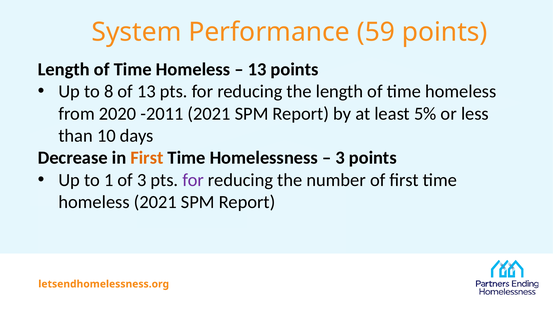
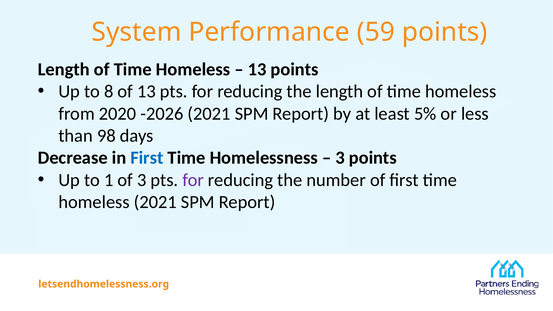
-2011: -2011 -> -2026
10: 10 -> 98
First at (147, 158) colour: orange -> blue
